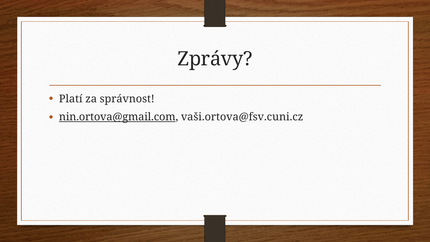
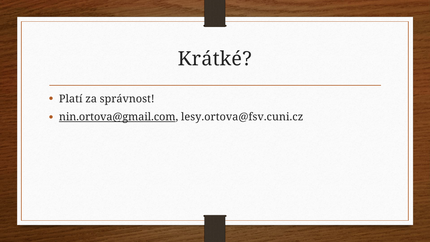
Zprávy: Zprávy -> Krátké
vaši.ortova@fsv.cuni.cz: vaši.ortova@fsv.cuni.cz -> lesy.ortova@fsv.cuni.cz
